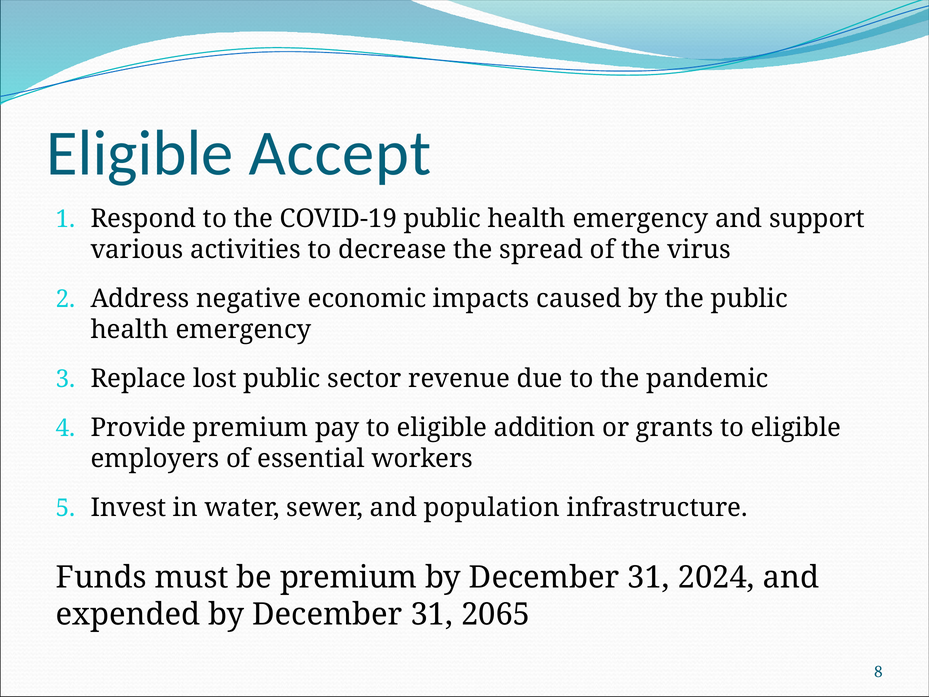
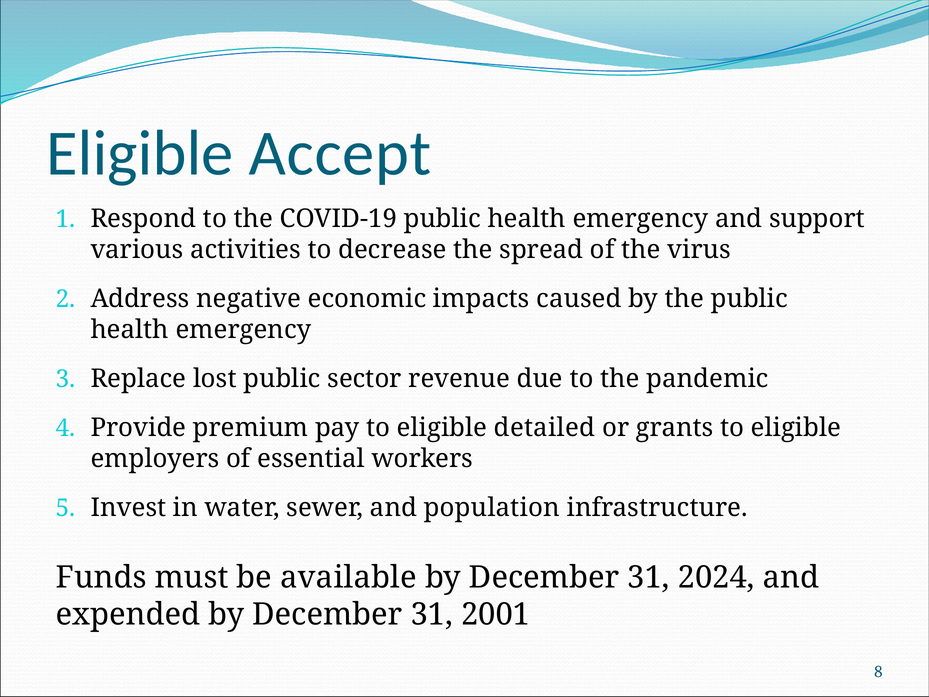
addition: addition -> detailed
be premium: premium -> available
2065: 2065 -> 2001
